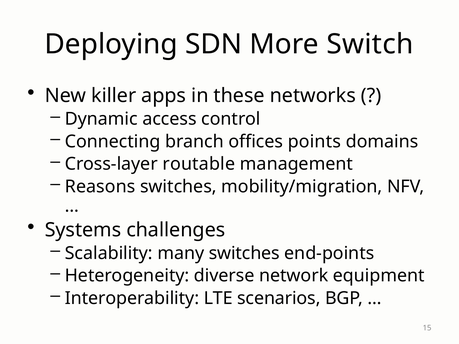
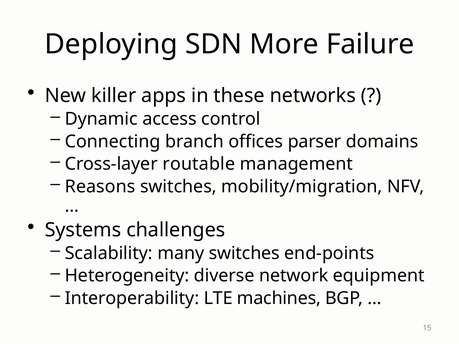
Switch: Switch -> Failure
points: points -> parser
scenarios: scenarios -> machines
